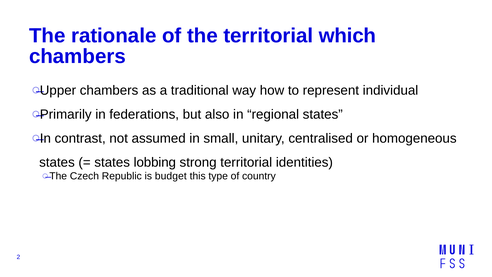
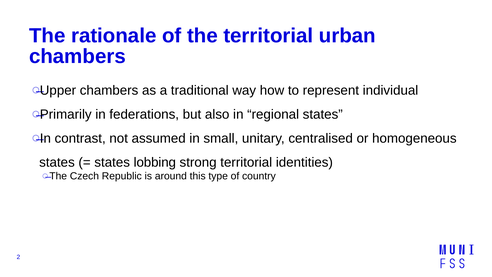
which: which -> urban
budget: budget -> around
